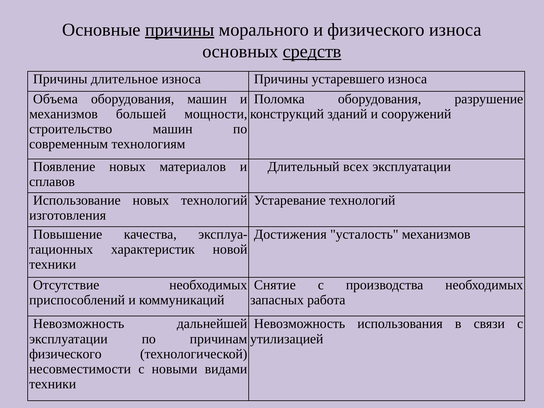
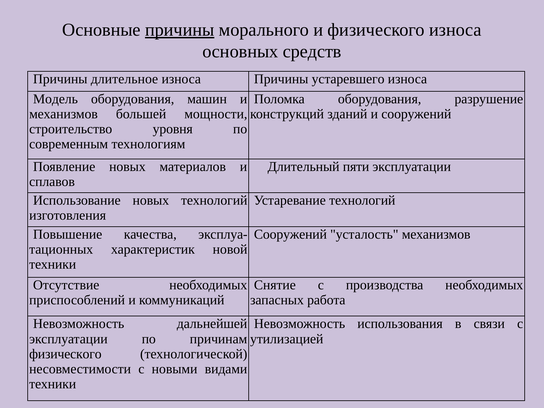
средств underline: present -> none
Объема: Объема -> Модель
строительство машин: машин -> уровня
всех: всех -> пяти
Достижения at (290, 234): Достижения -> Сооружений
